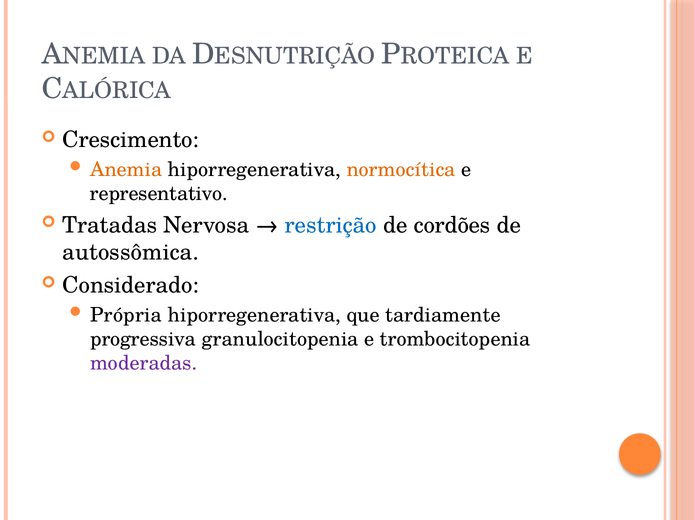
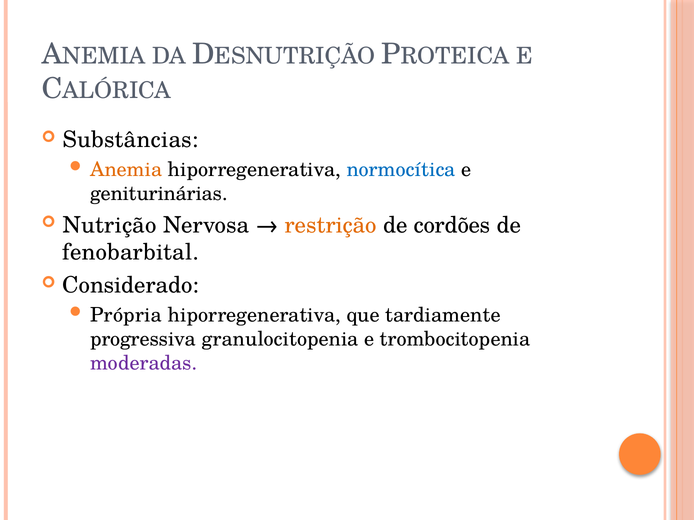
Crescimento: Crescimento -> Substâncias
normocítica colour: orange -> blue
representativo: representativo -> geniturinárias
Tratadas: Tratadas -> Nutrição
restrição colour: blue -> orange
autossômica: autossômica -> fenobarbital
